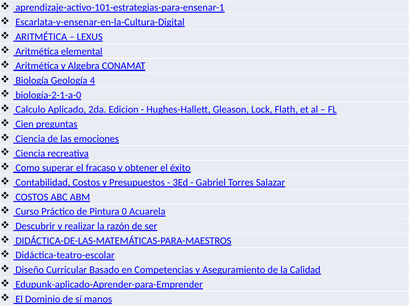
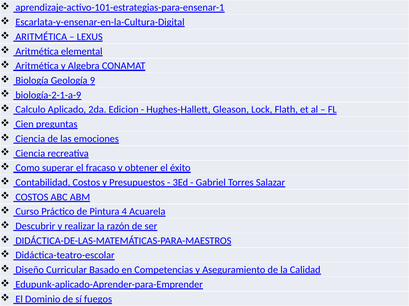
4: 4 -> 9
biología-2-1-a-0: biología-2-1-a-0 -> biología-2-1-a-9
0: 0 -> 4
manos: manos -> fuegos
